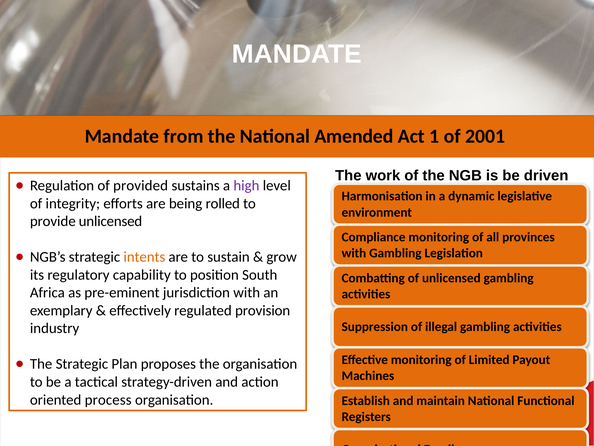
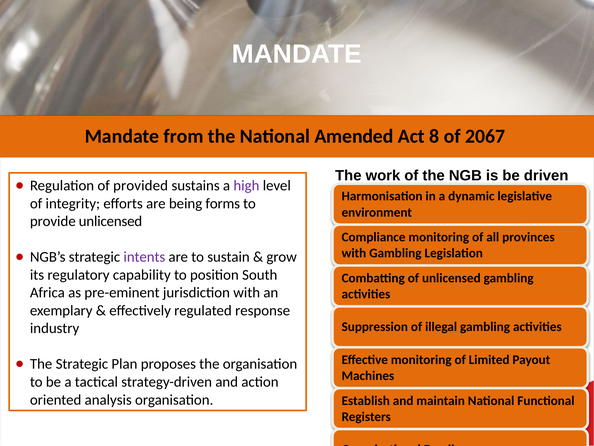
1: 1 -> 8
2001: 2001 -> 2067
rolled: rolled -> forms
intents colour: orange -> purple
provision: provision -> response
process: process -> analysis
